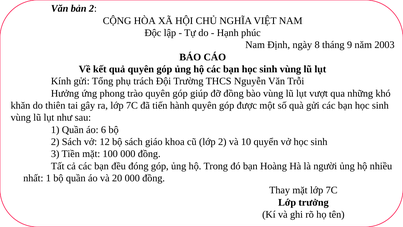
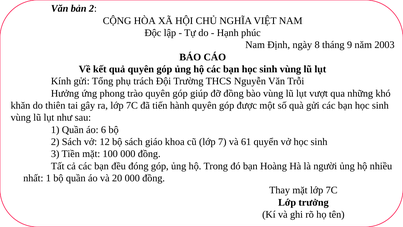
lớp 2: 2 -> 7
10: 10 -> 61
